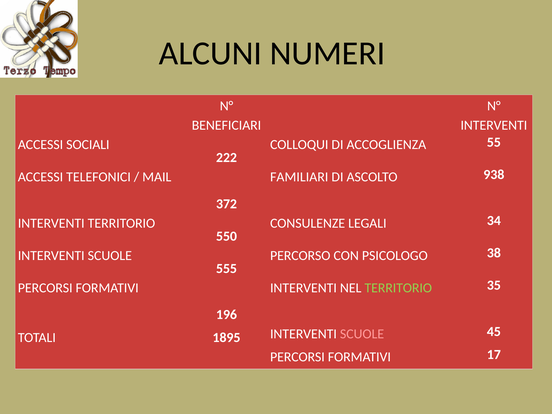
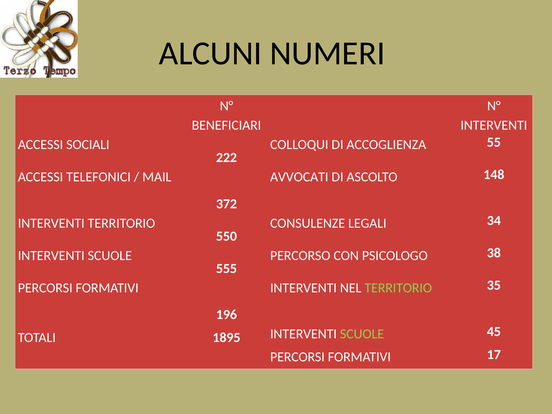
FAMILIARI: FAMILIARI -> AVVOCATI
938: 938 -> 148
SCUOLE at (362, 334) colour: pink -> light green
